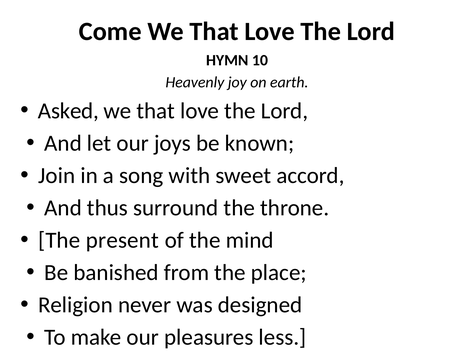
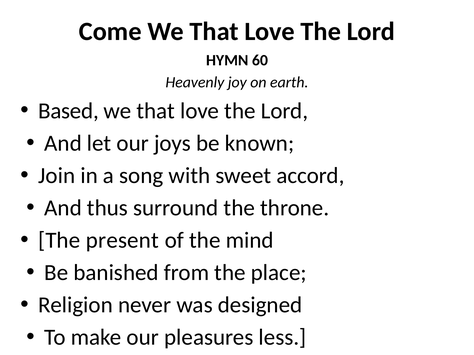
10: 10 -> 60
Asked: Asked -> Based
